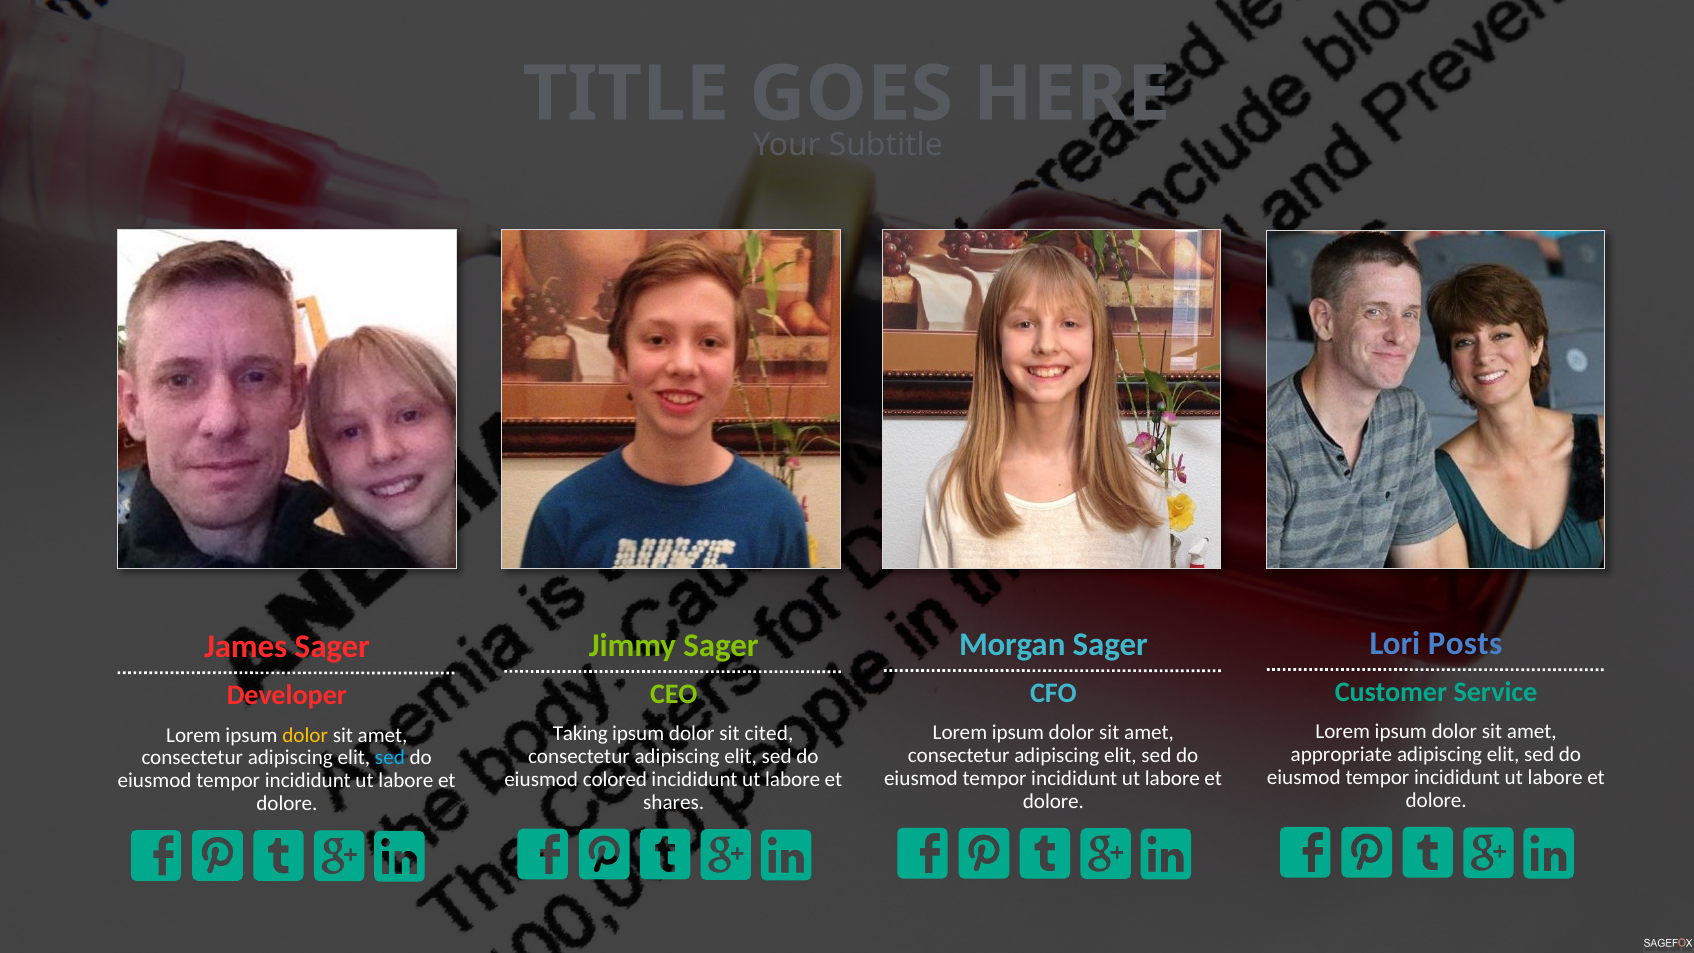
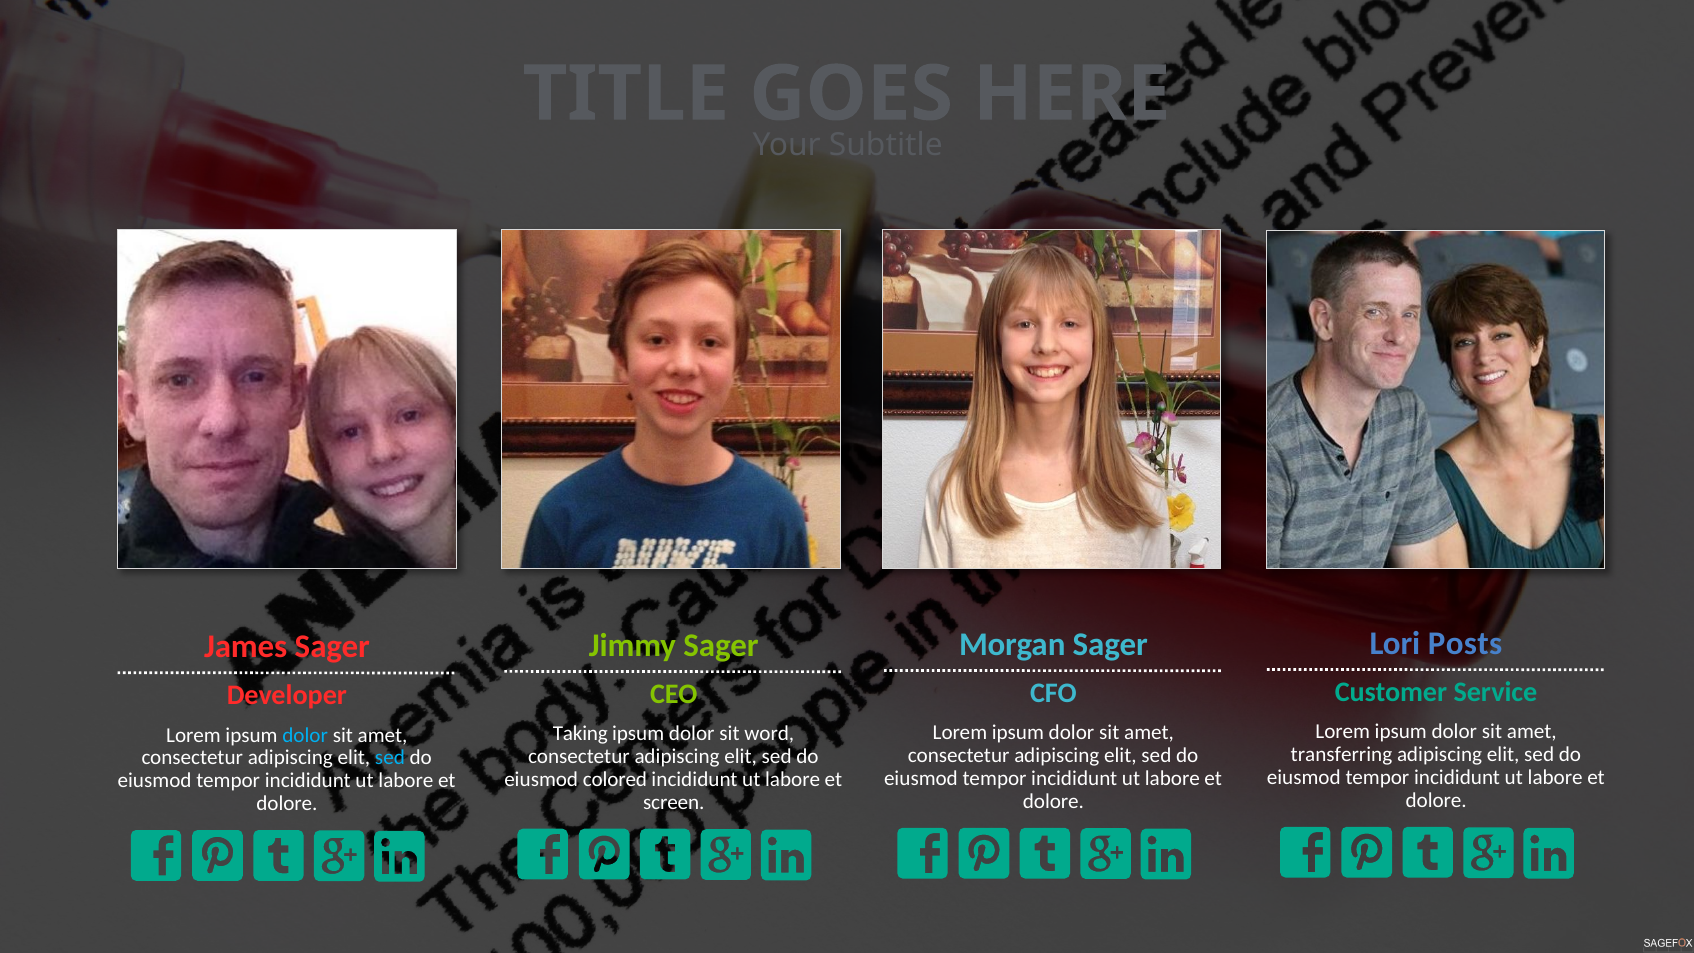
cited: cited -> word
dolor at (305, 735) colour: yellow -> light blue
appropriate: appropriate -> transferring
shares: shares -> screen
